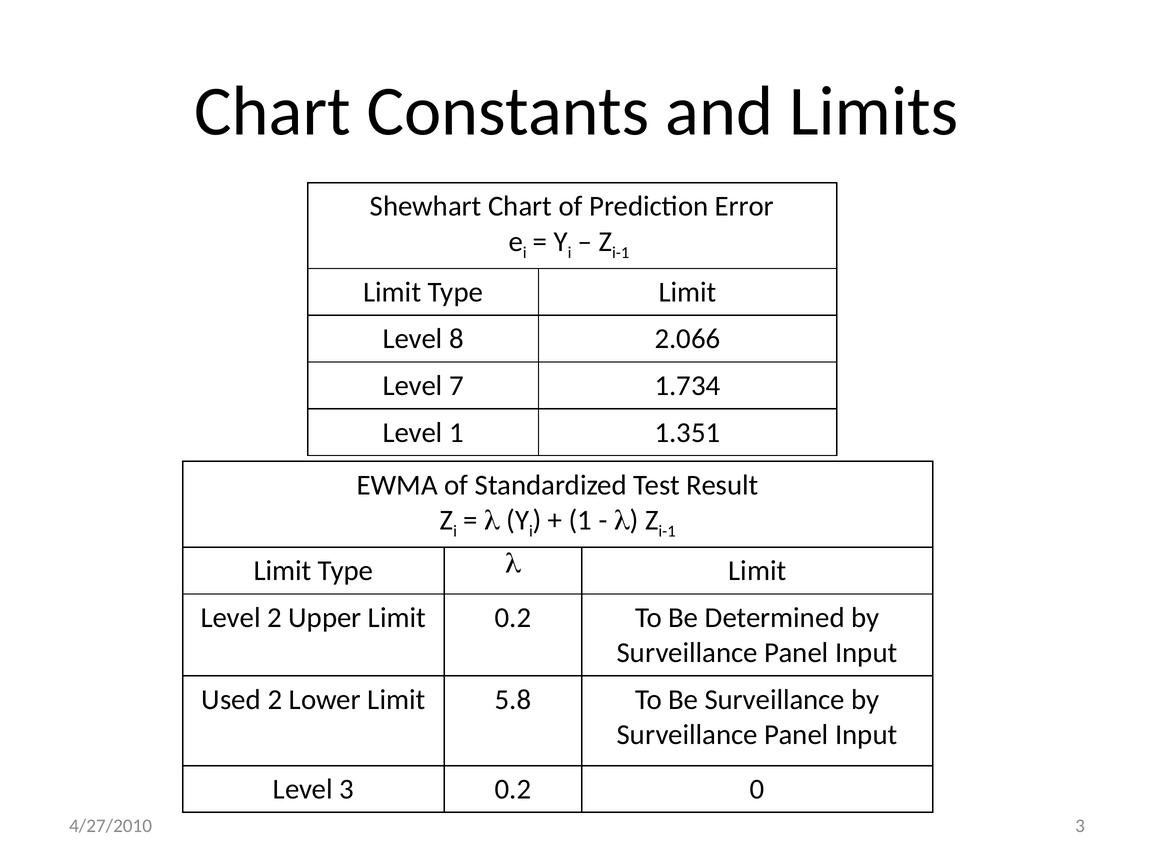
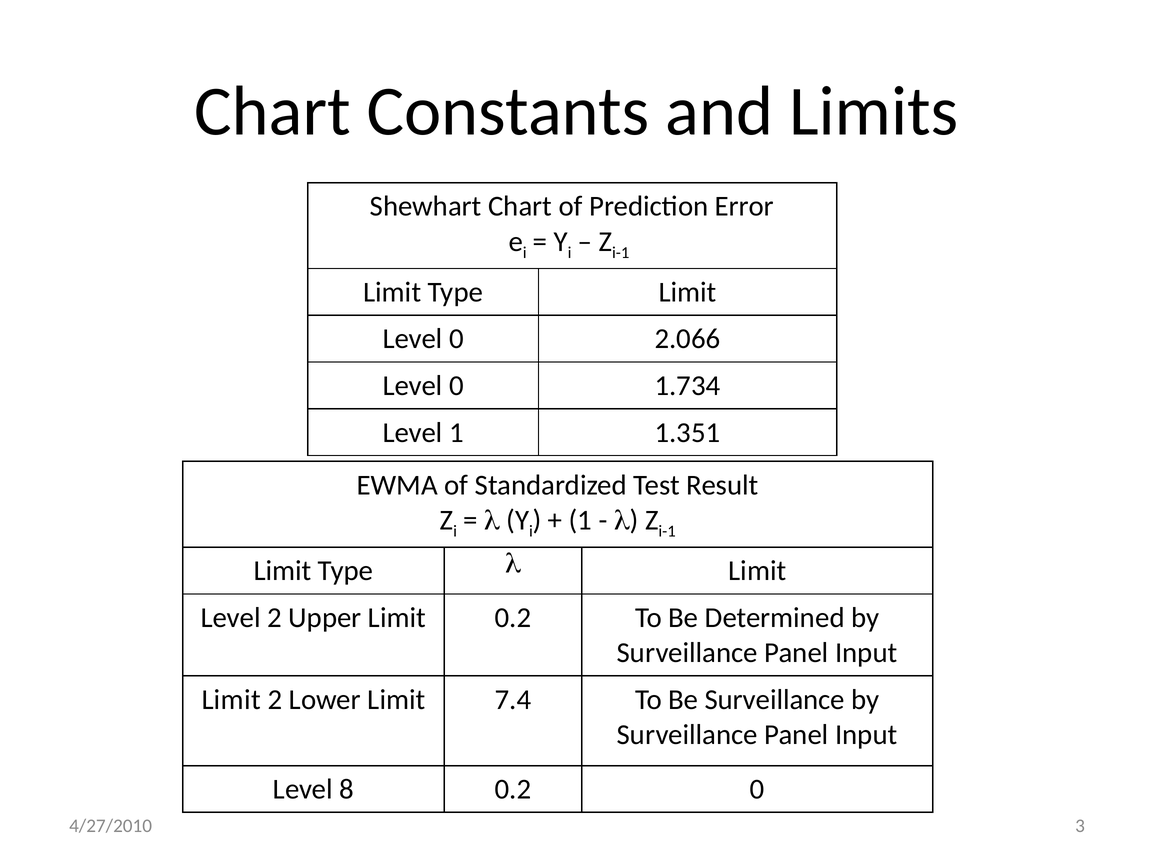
8 at (456, 339): 8 -> 0
7 at (456, 386): 7 -> 0
Used at (231, 700): Used -> Limit
5.8: 5.8 -> 7.4
Level 3: 3 -> 8
